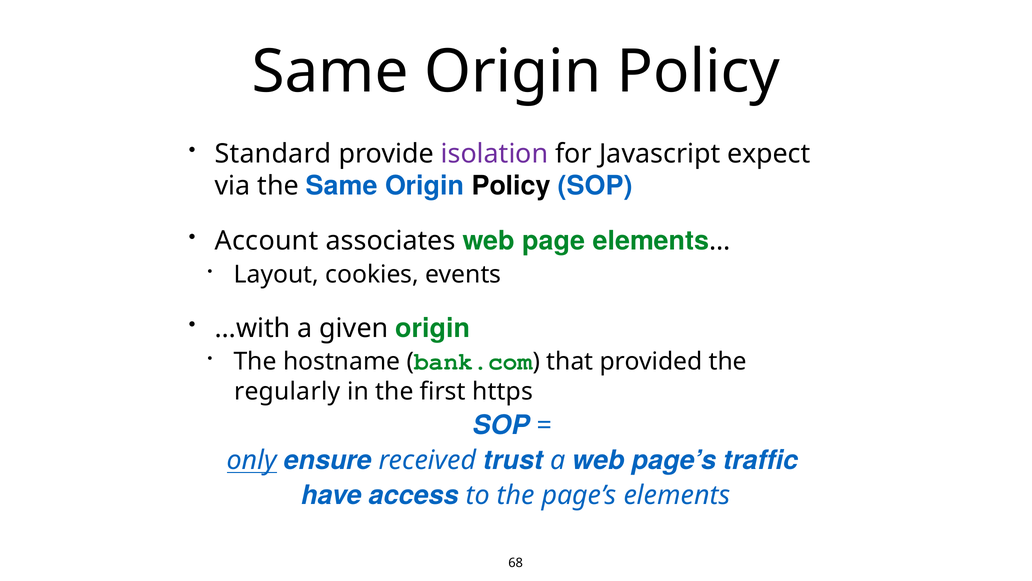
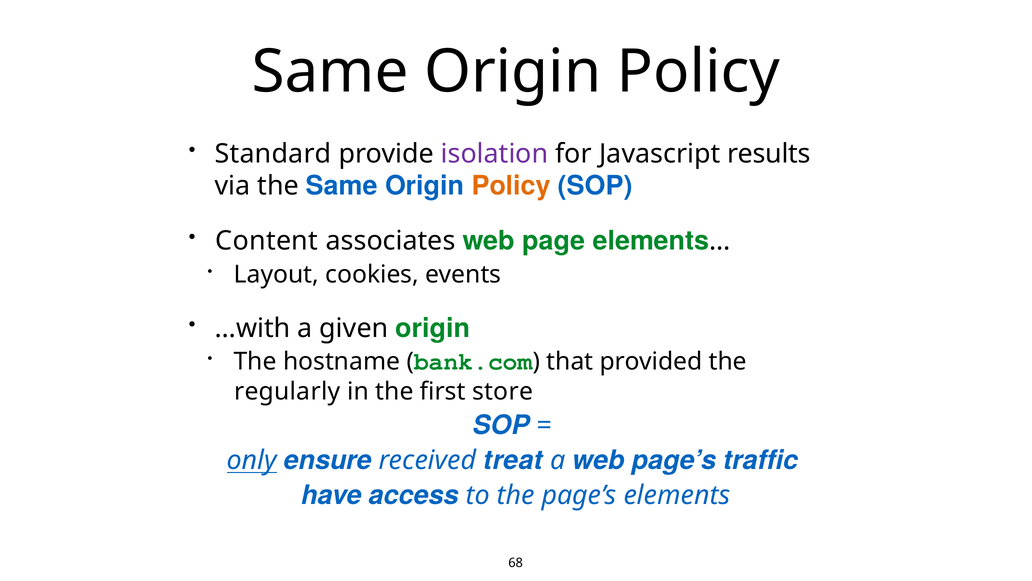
expect: expect -> results
Policy at (511, 186) colour: black -> orange
Account: Account -> Content
https: https -> store
trust: trust -> treat
